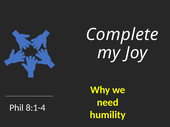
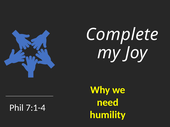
8:1-4: 8:1-4 -> 7:1-4
